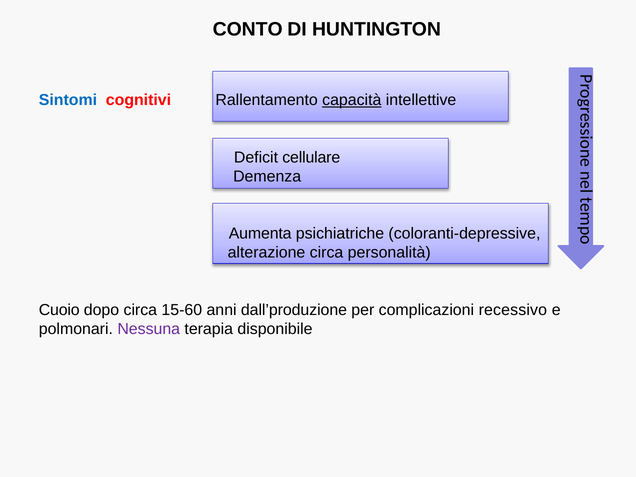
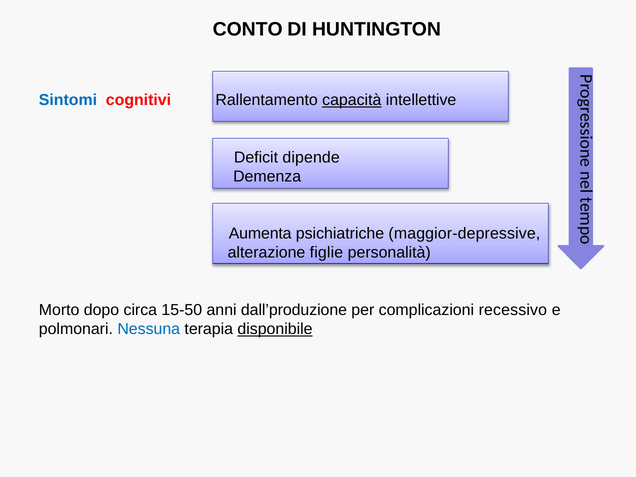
cellulare: cellulare -> dipende
coloranti-depressive: coloranti-depressive -> maggior-depressive
alterazione circa: circa -> figlie
Cuoio: Cuoio -> Morto
15-60: 15-60 -> 15-50
Nessuna colour: purple -> blue
disponibile underline: none -> present
